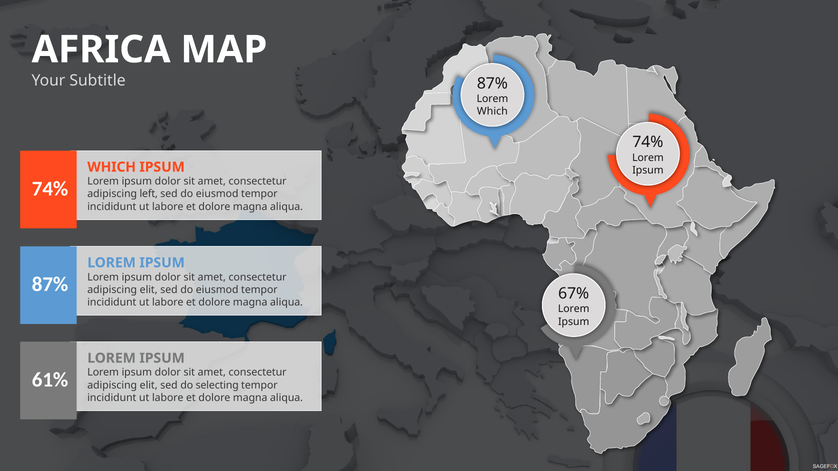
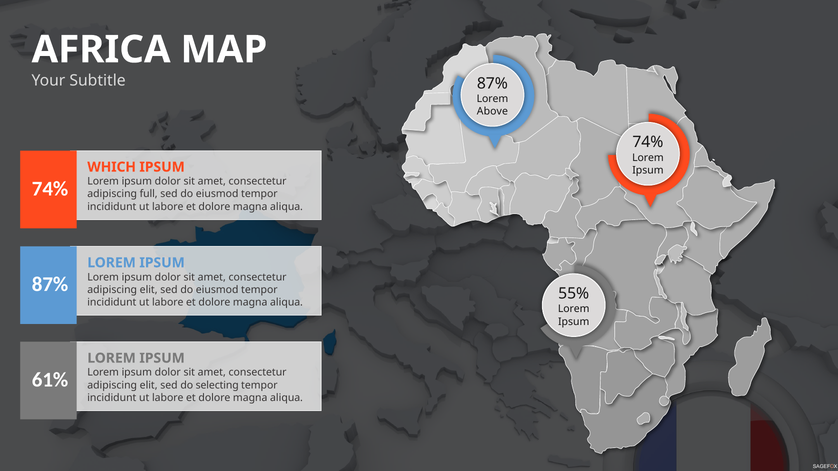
Which at (492, 111): Which -> Above
left: left -> full
67%: 67% -> 55%
